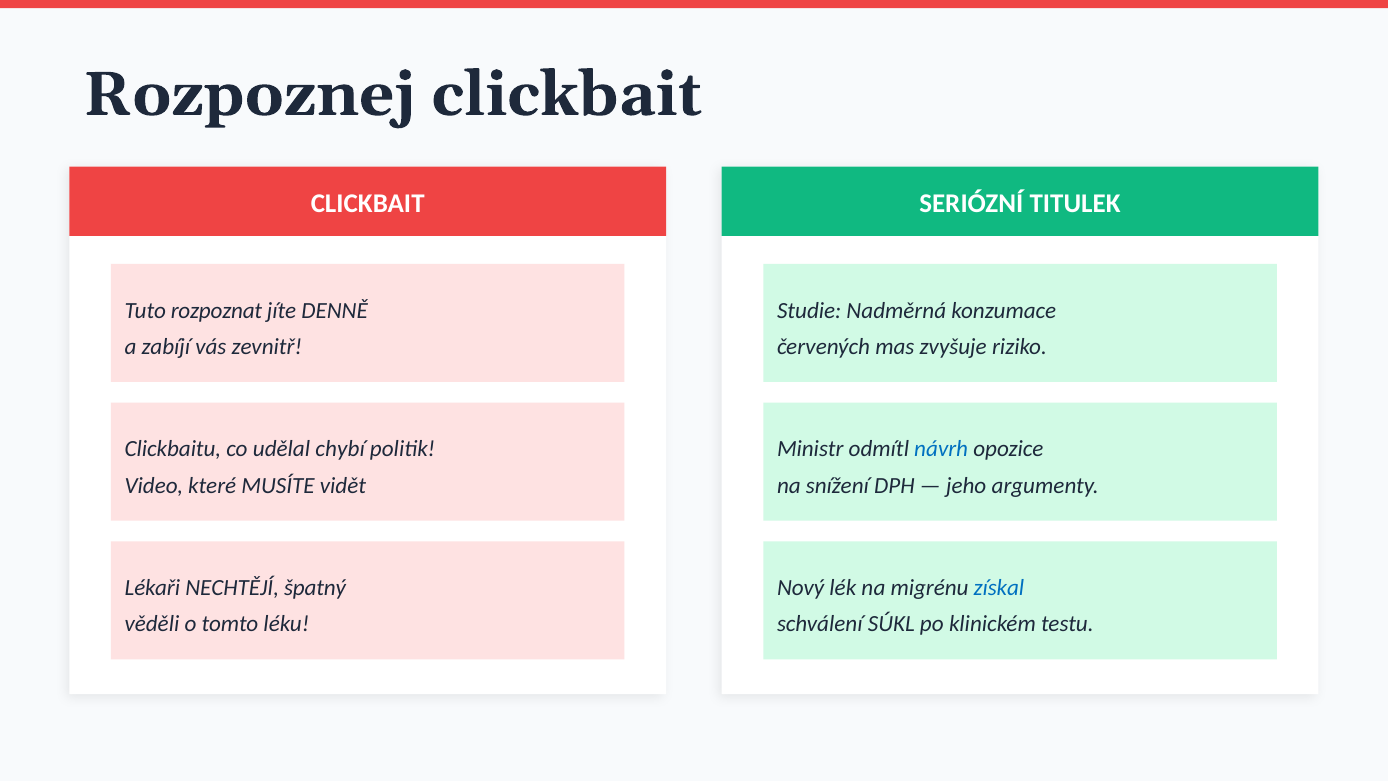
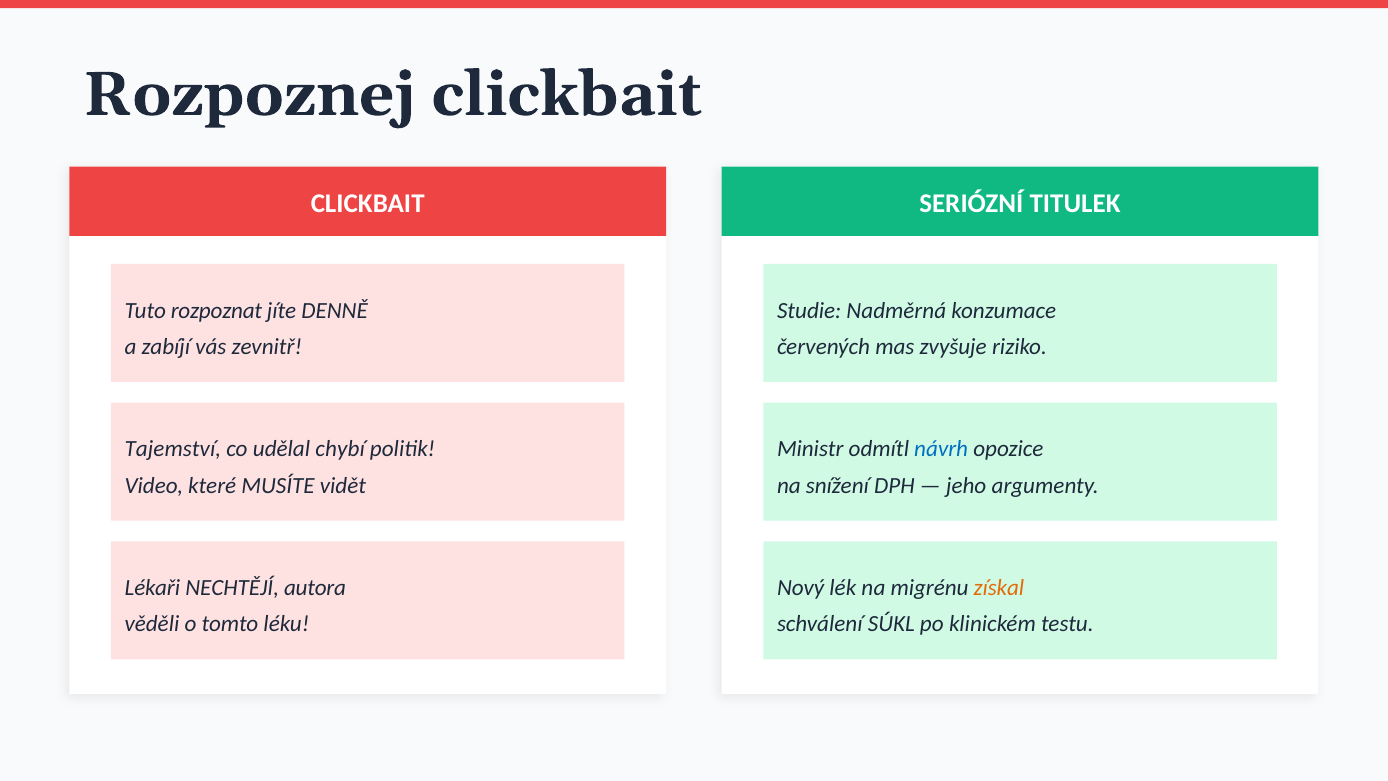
Clickbaitu: Clickbaitu -> Tajemství
špatný: špatný -> autora
získal colour: blue -> orange
